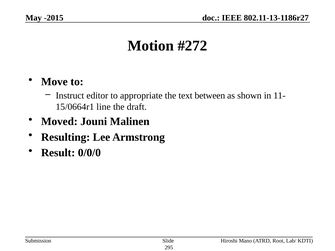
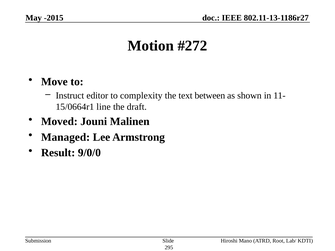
appropriate: appropriate -> complexity
Resulting: Resulting -> Managed
0/0/0: 0/0/0 -> 9/0/0
